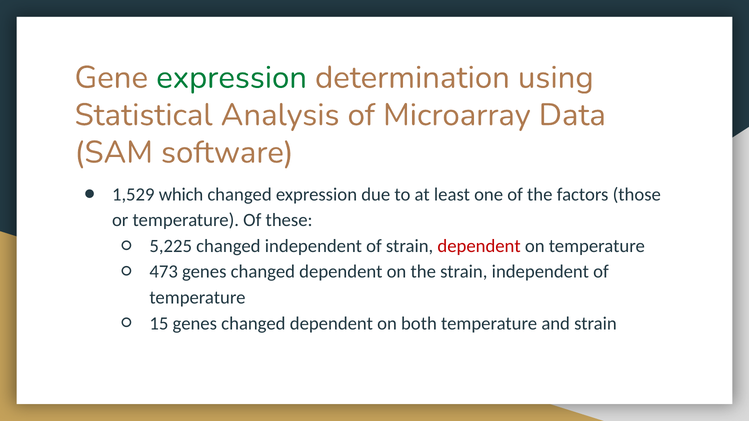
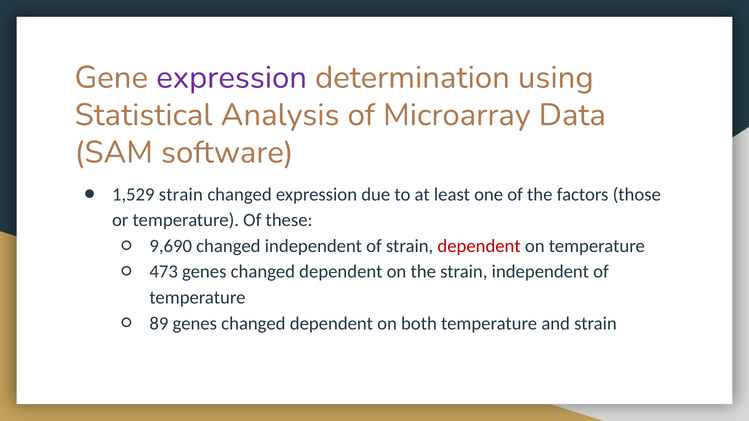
expression at (232, 77) colour: green -> purple
1,529 which: which -> strain
5,225: 5,225 -> 9,690
15: 15 -> 89
